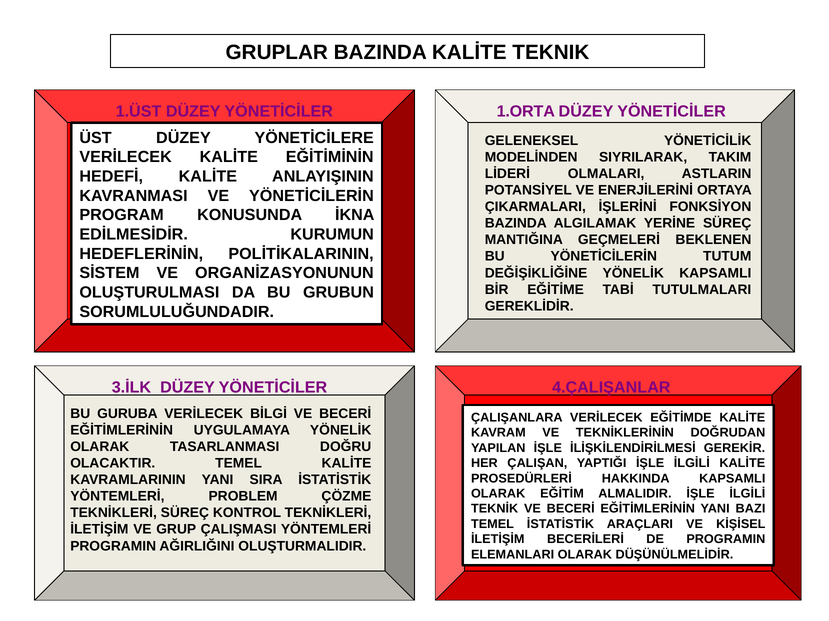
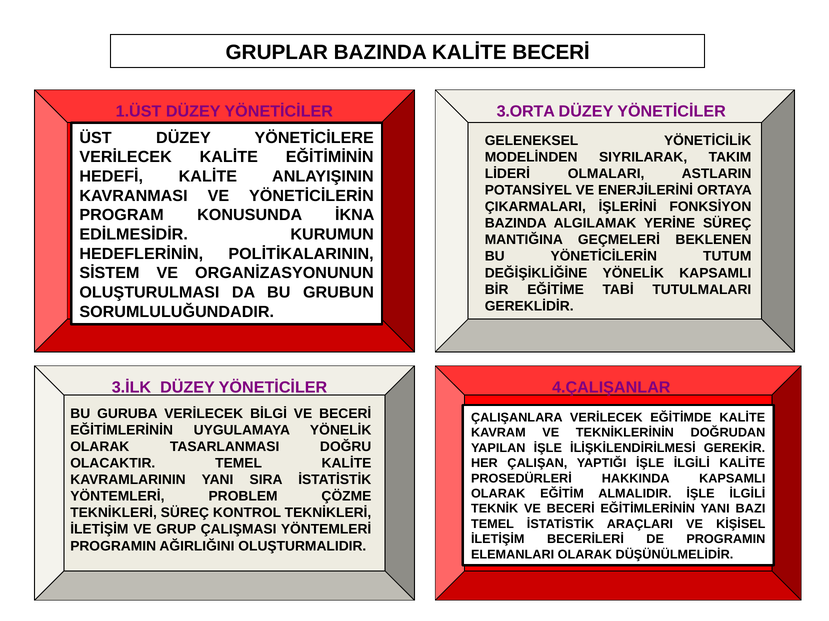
KALİTE TEKNIK: TEKNIK -> BECERİ
1.ORTA: 1.ORTA -> 3.ORTA
